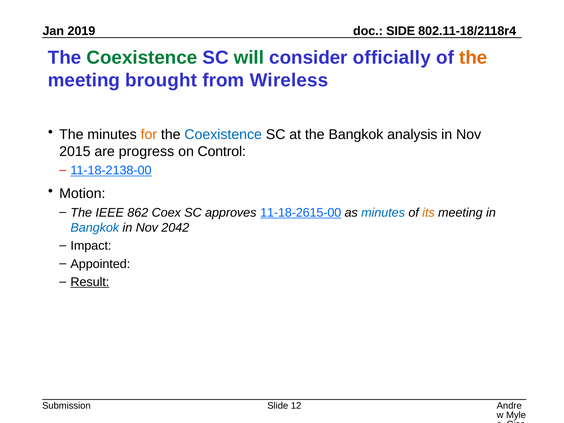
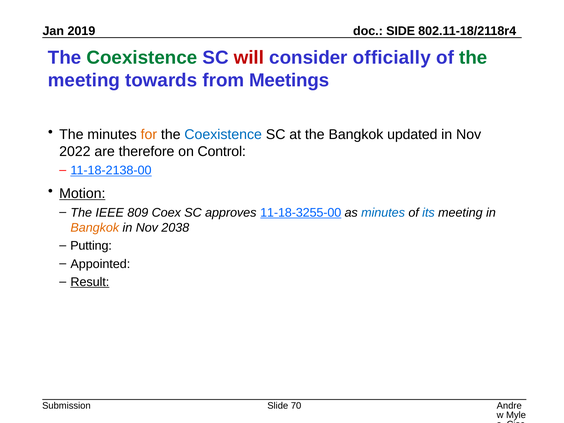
will colour: green -> red
the at (473, 58) colour: orange -> green
brought: brought -> towards
Wireless: Wireless -> Meetings
analysis: analysis -> updated
2015: 2015 -> 2022
progress: progress -> therefore
Motion underline: none -> present
862: 862 -> 809
11-18-2615-00: 11-18-2615-00 -> 11-18-3255-00
its colour: orange -> blue
Bangkok at (95, 228) colour: blue -> orange
2042: 2042 -> 2038
Impact: Impact -> Putting
12: 12 -> 70
